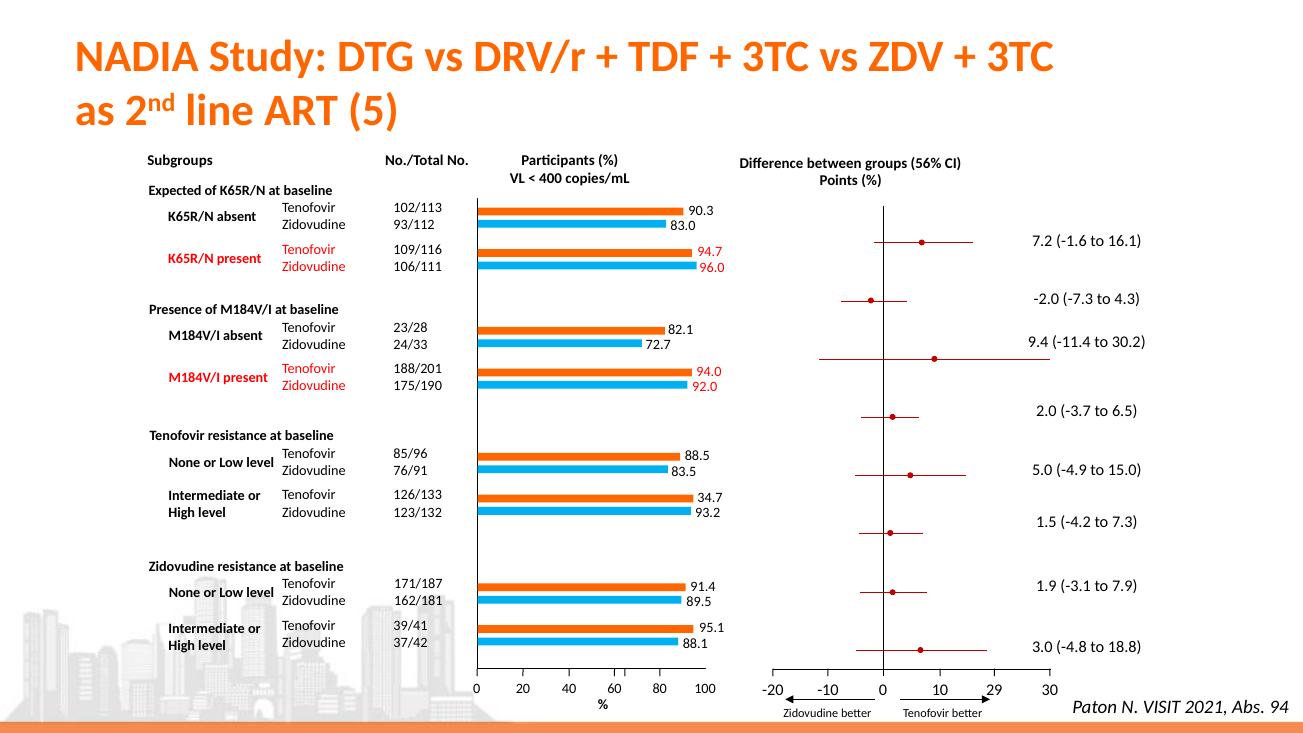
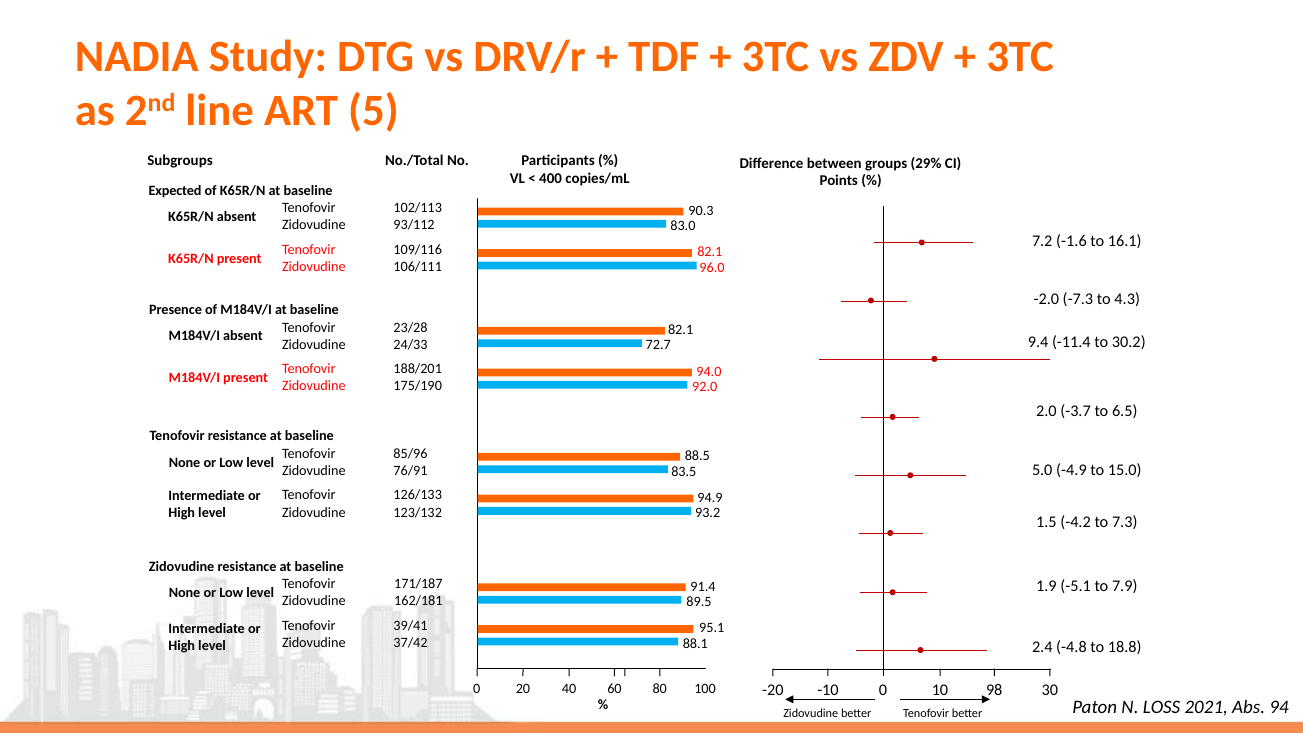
56%: 56% -> 29%
94.7 at (710, 252): 94.7 -> 82.1
34.7: 34.7 -> 94.9
-3.1: -3.1 -> -5.1
3.0: 3.0 -> 2.4
29: 29 -> 98
VISIT: VISIT -> LOSS
